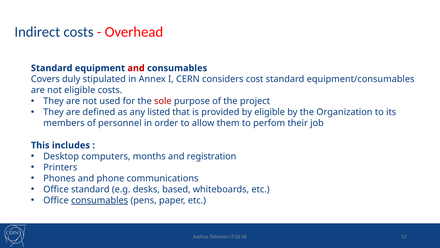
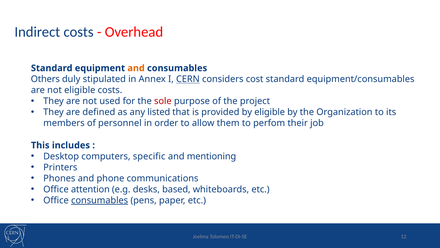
and at (136, 68) colour: red -> orange
Covers: Covers -> Others
CERN underline: none -> present
months: months -> specific
registration: registration -> mentioning
Office standard: standard -> attention
